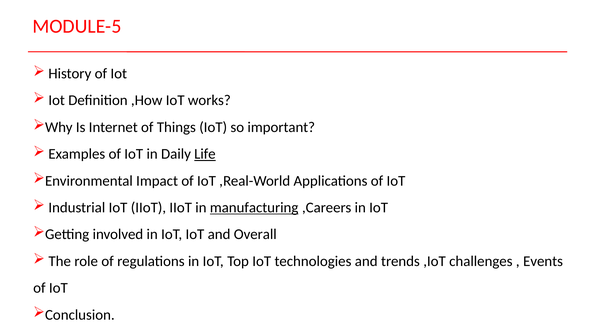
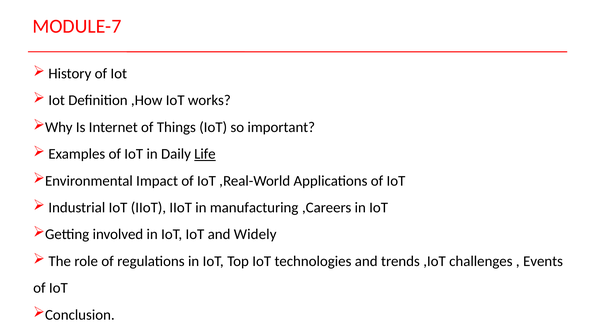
MODULE-5: MODULE-5 -> MODULE-7
manufacturing underline: present -> none
Overall: Overall -> Widely
